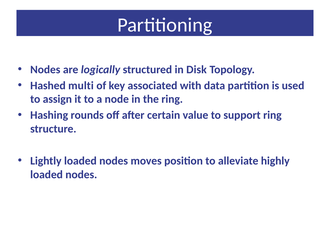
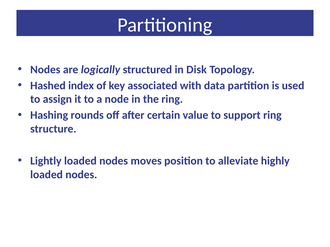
multi: multi -> index
